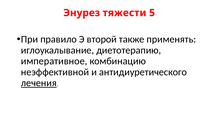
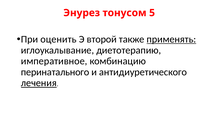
тяжести: тяжести -> тонусом
правило: правило -> оценить
применять underline: none -> present
неэффективной: неэффективной -> перинатального
